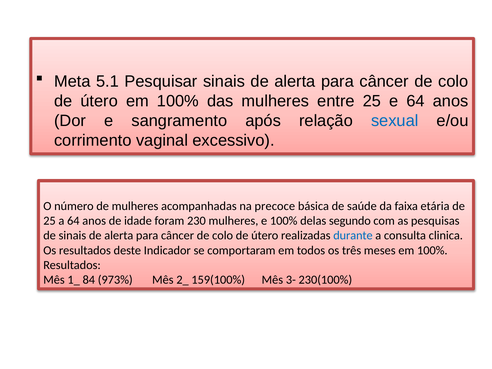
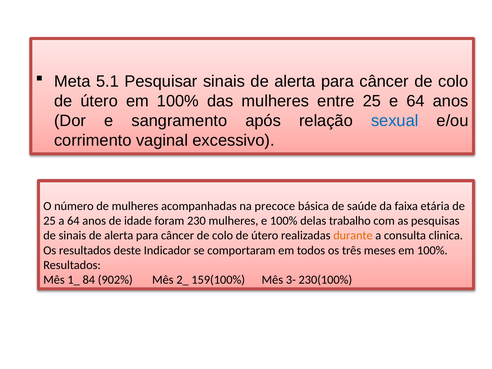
segundo: segundo -> trabalho
durante colour: blue -> orange
973%: 973% -> 902%
